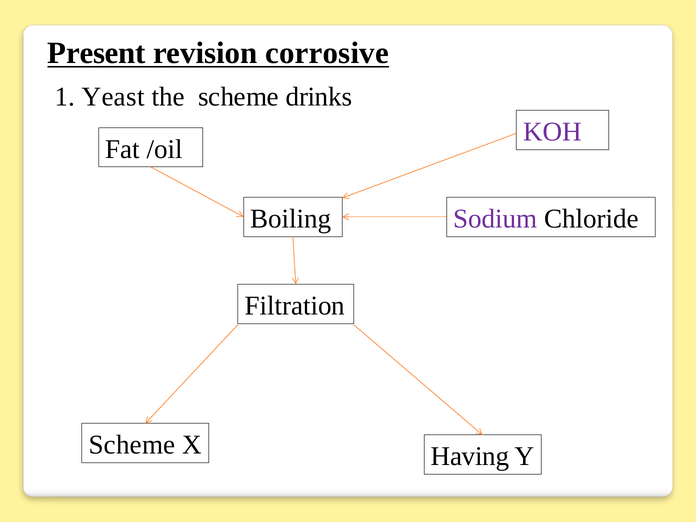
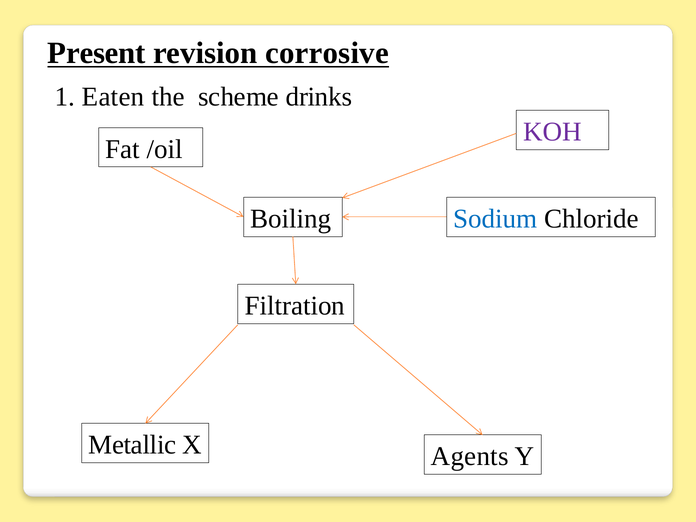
Yeast: Yeast -> Eaten
Sodium colour: purple -> blue
Scheme at (132, 445): Scheme -> Metallic
Having: Having -> Agents
